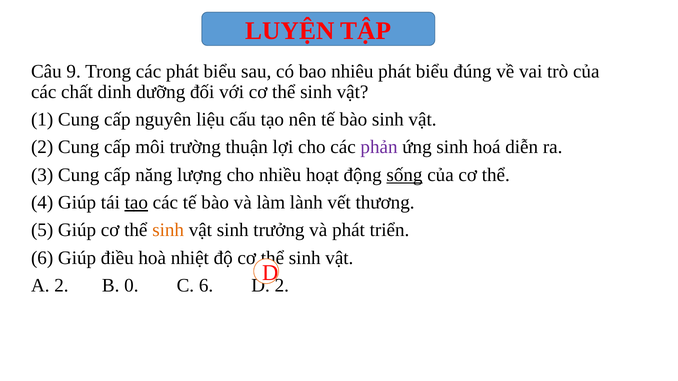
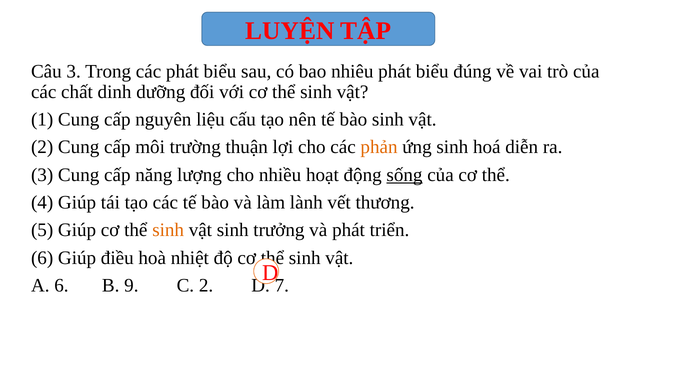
Câu 9: 9 -> 3
phản colour: purple -> orange
tạo at (136, 203) underline: present -> none
A 2: 2 -> 6
0: 0 -> 9
C 6: 6 -> 2
2 at (282, 286): 2 -> 7
